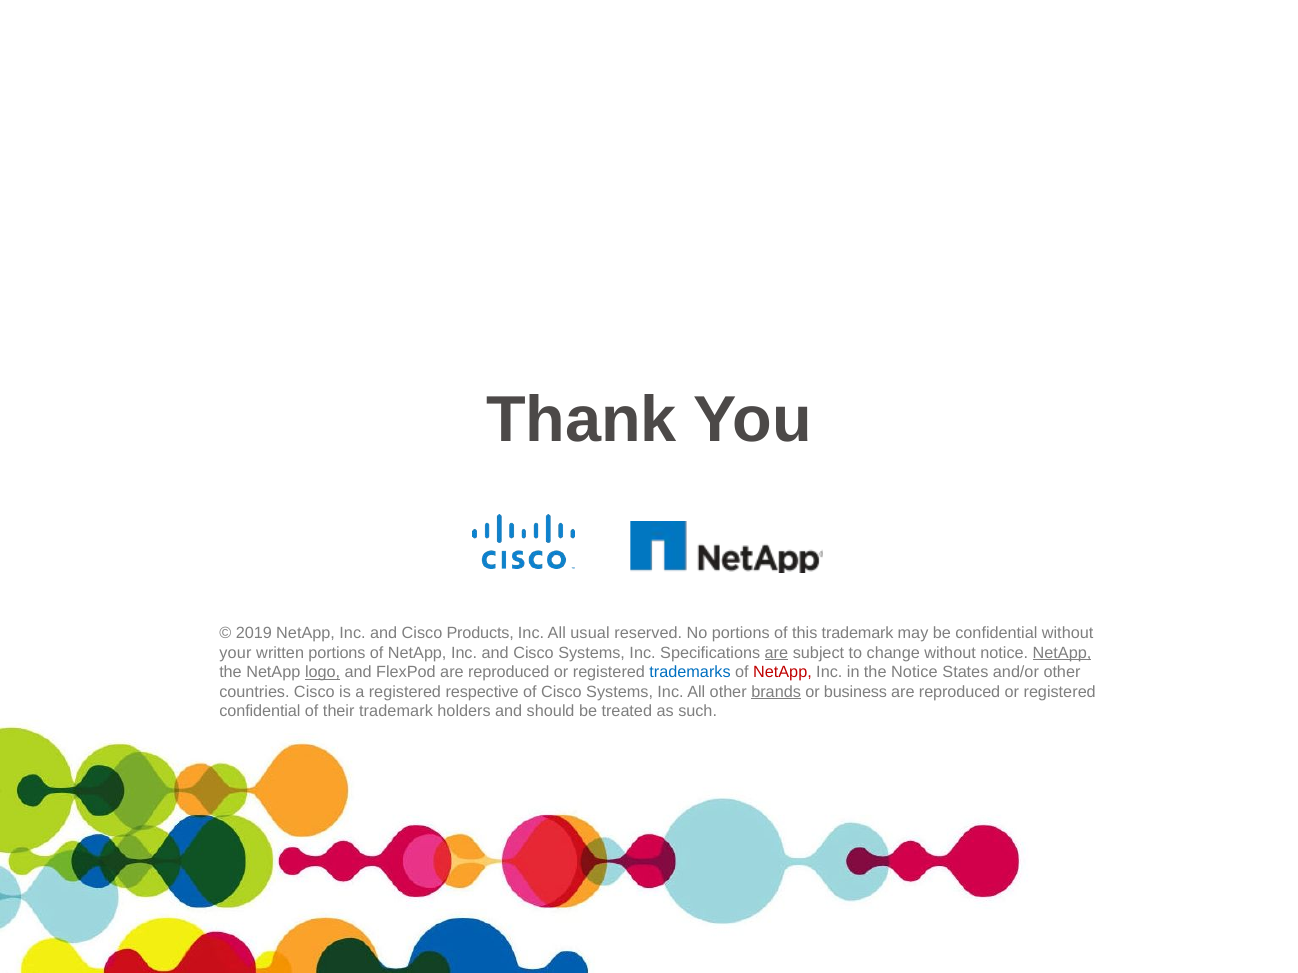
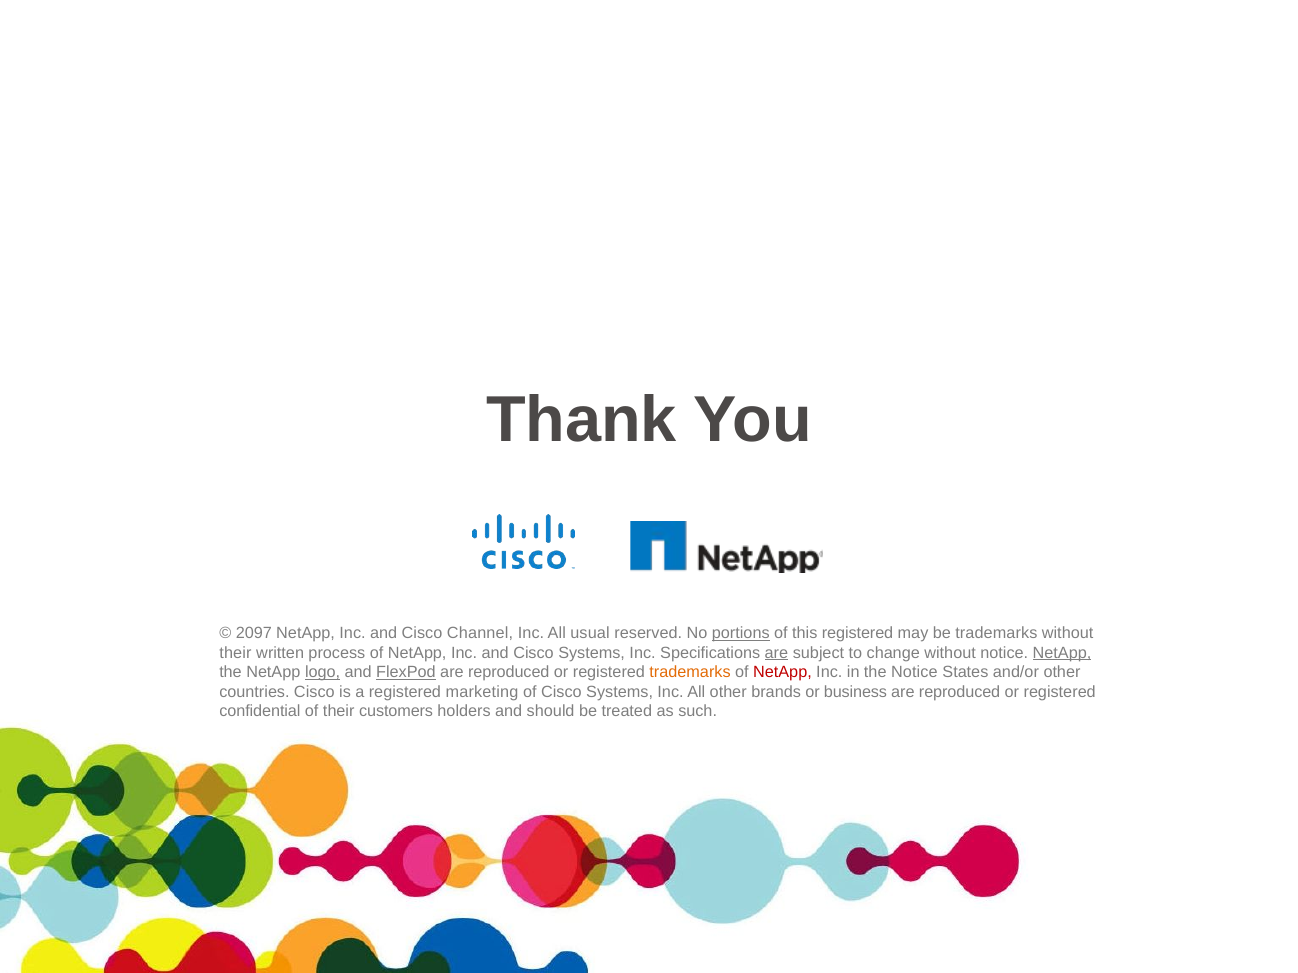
2019: 2019 -> 2097
Products: Products -> Channel
portions at (741, 634) underline: none -> present
this trademark: trademark -> registered
be confidential: confidential -> trademarks
your at (235, 653): your -> their
written portions: portions -> process
FlexPod underline: none -> present
trademarks at (690, 673) colour: blue -> orange
respective: respective -> marketing
brands underline: present -> none
their trademark: trademark -> customers
